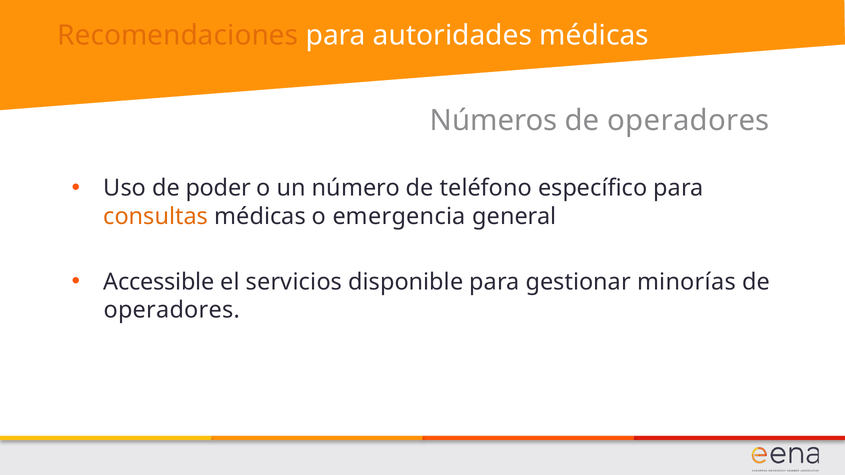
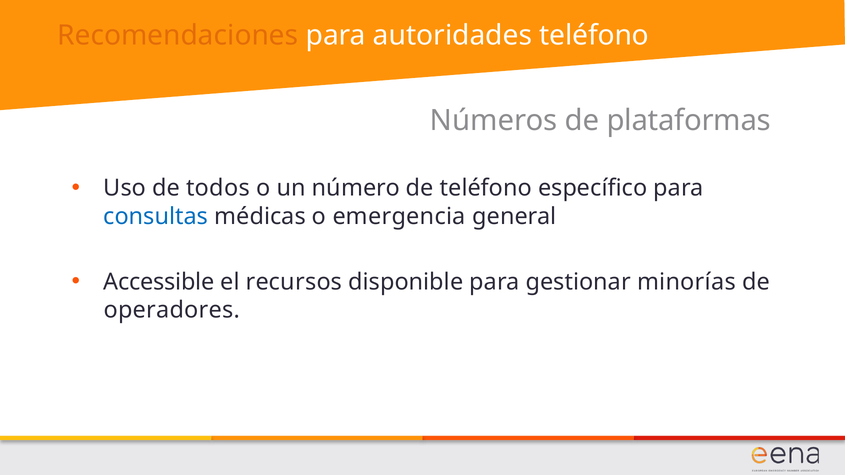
autoridades médicas: médicas -> teléfono
Números de operadores: operadores -> plataformas
poder: poder -> todos
consultas colour: orange -> blue
servicios: servicios -> recursos
